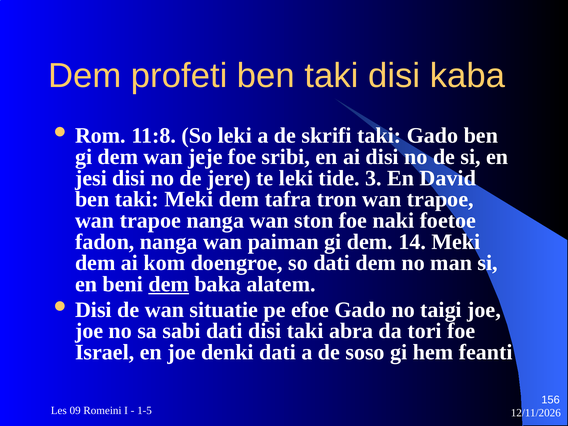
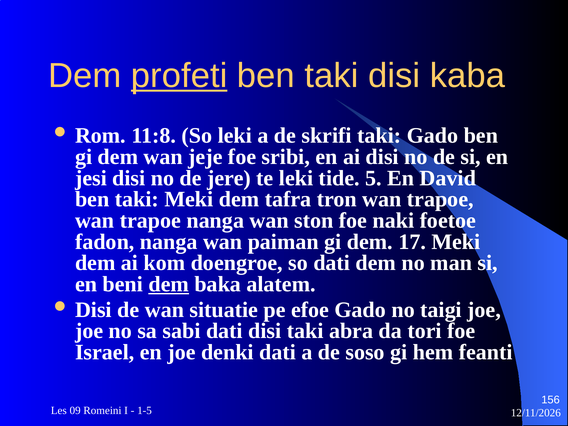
profeti underline: none -> present
3: 3 -> 5
14: 14 -> 17
